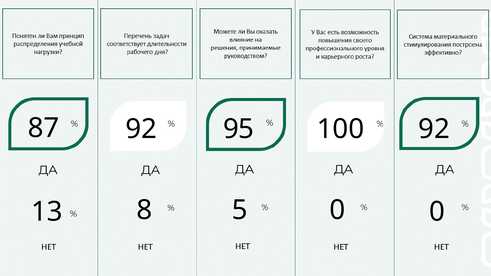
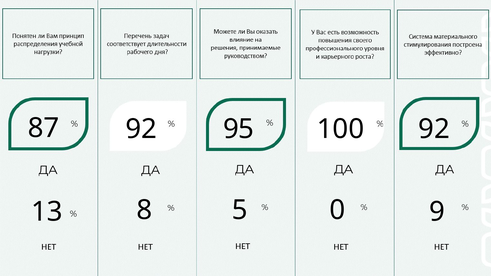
0 0: 0 -> 9
